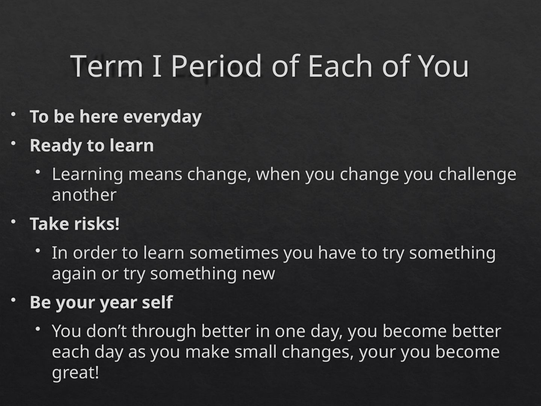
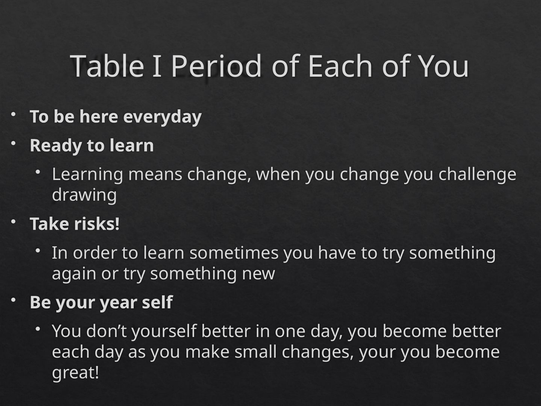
Term: Term -> Table
another: another -> drawing
through: through -> yourself
